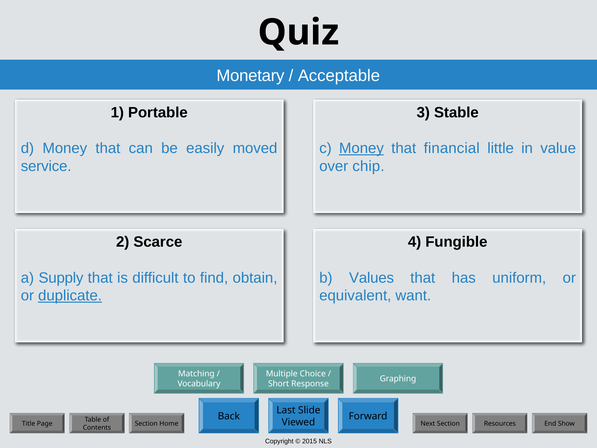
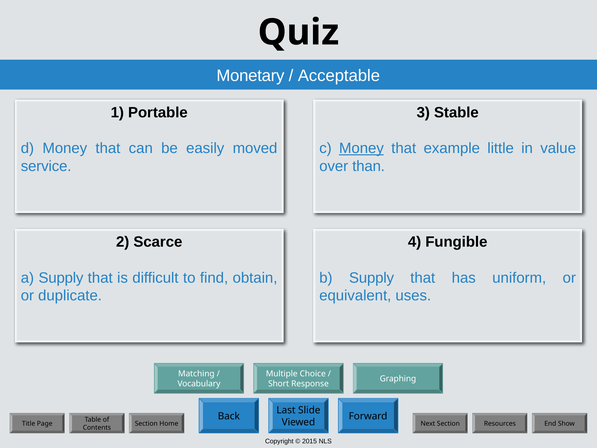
financial: financial -> example
chip: chip -> than
b Values: Values -> Supply
duplicate underline: present -> none
want: want -> uses
